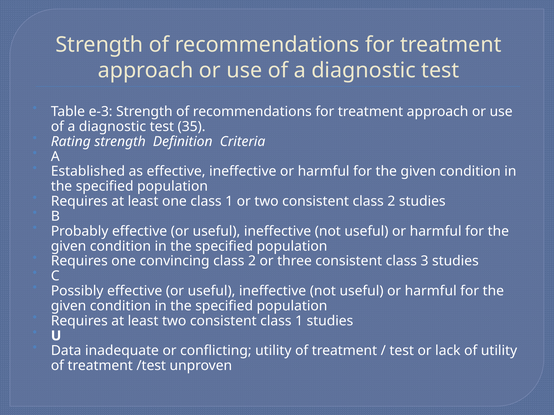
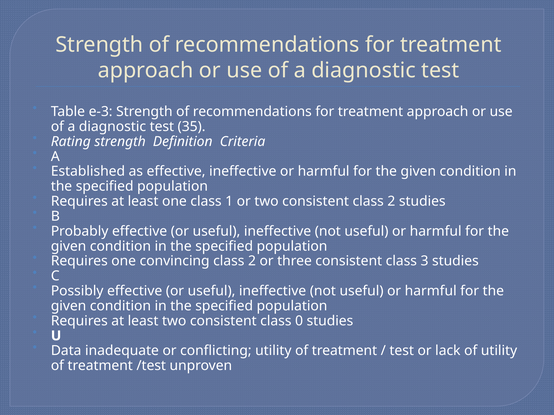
consistent class 1: 1 -> 0
